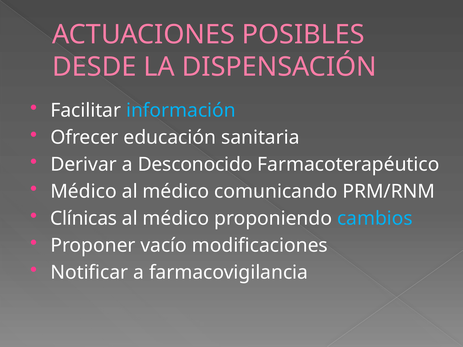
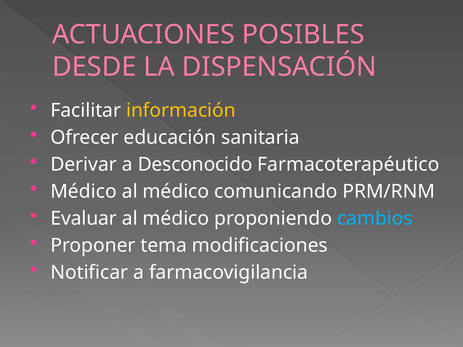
información colour: light blue -> yellow
Clínicas: Clínicas -> Evaluar
vacío: vacío -> tema
